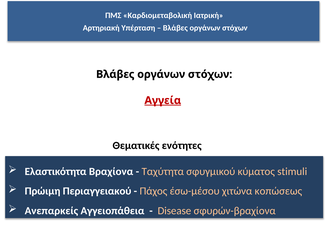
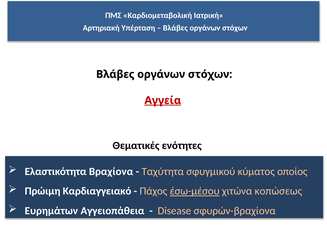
stimuli: stimuli -> οποίος
Περιαγγειακού: Περιαγγειακού -> Καρδιαγγειακό
έσω-μέσου underline: none -> present
Ανεπαρκείς: Ανεπαρκείς -> Ευρημάτων
